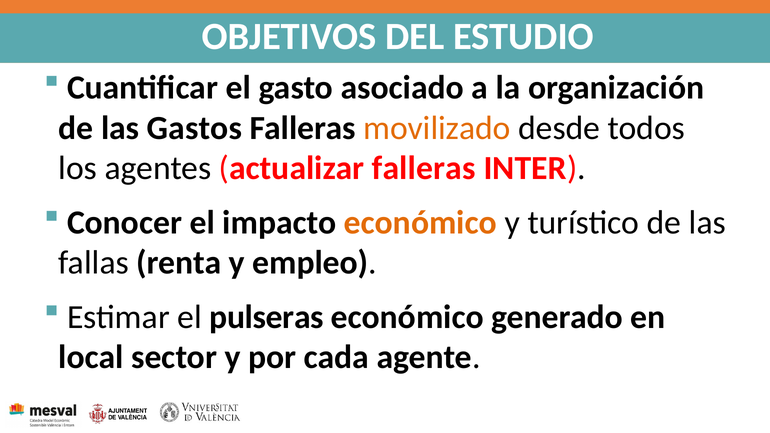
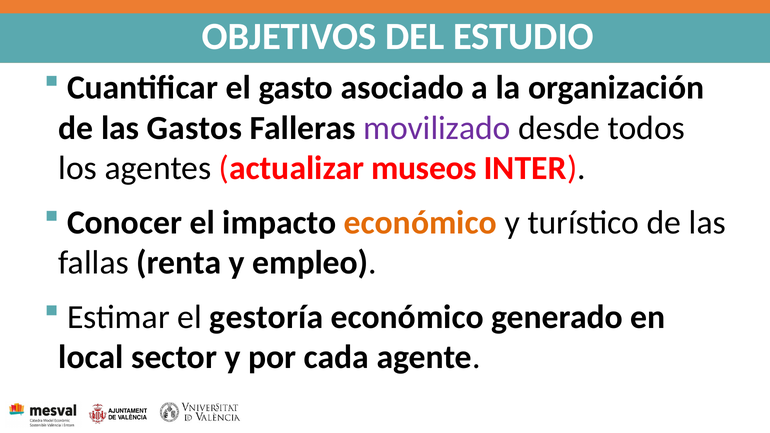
movilizado colour: orange -> purple
actualizar falleras: falleras -> museos
pulseras: pulseras -> gestoría
